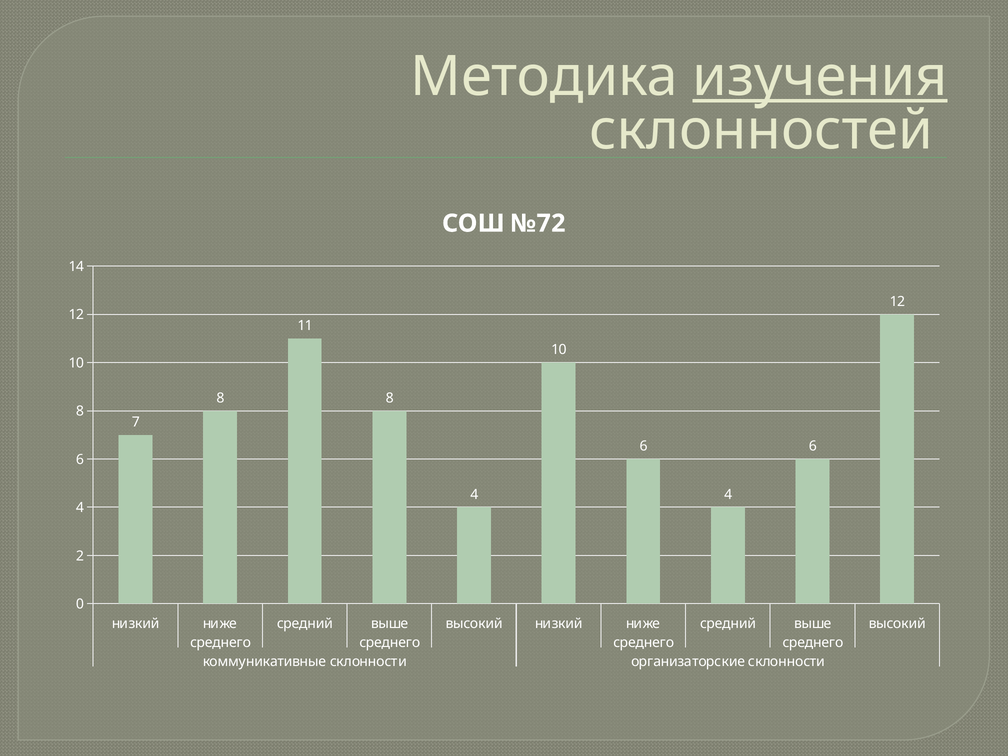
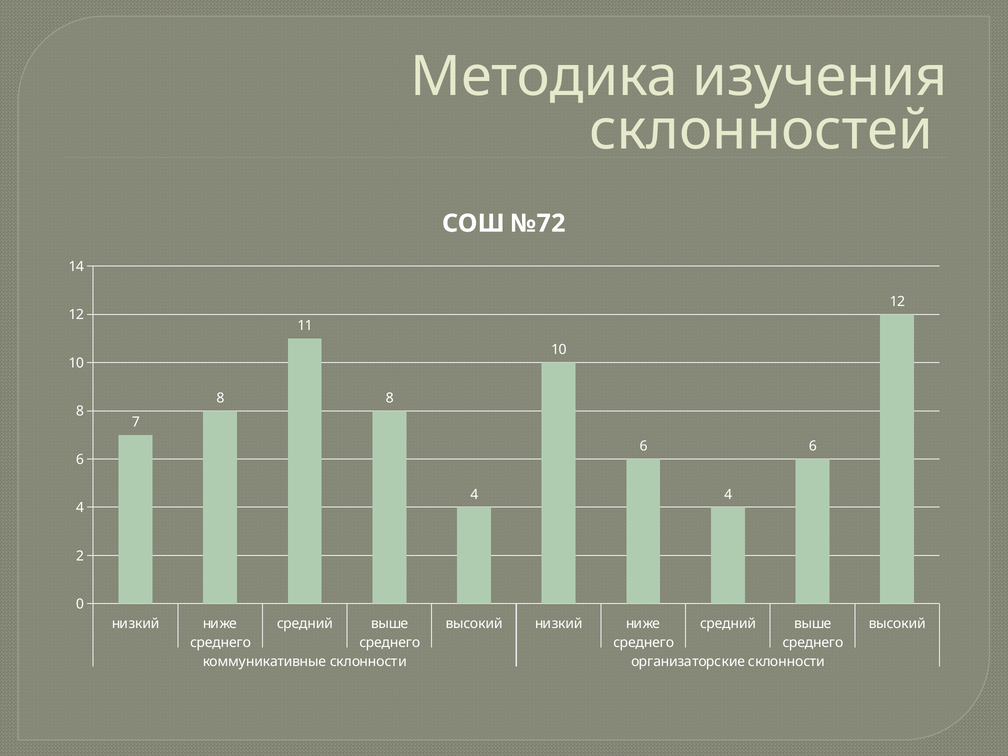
изучения underline: present -> none
